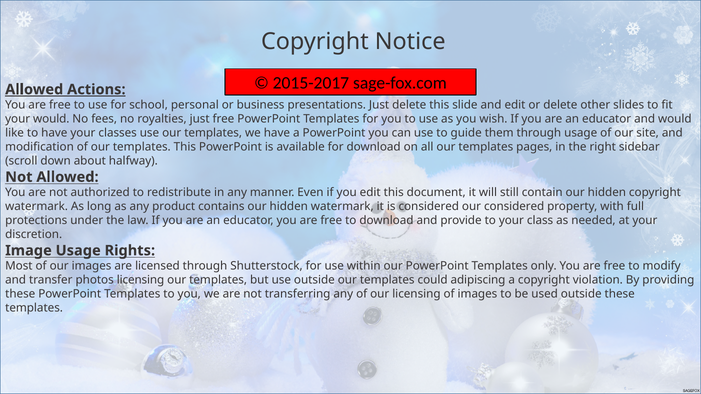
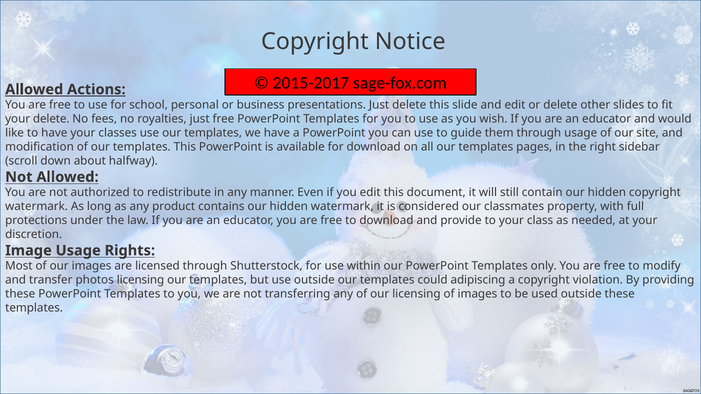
your would: would -> delete
our considered: considered -> classmates
